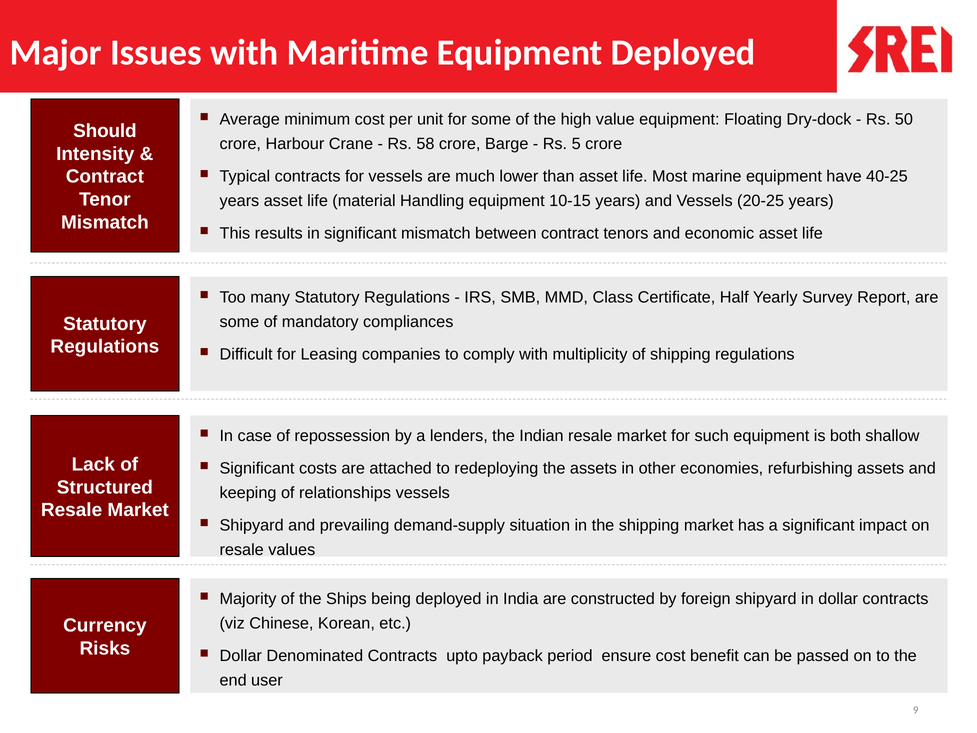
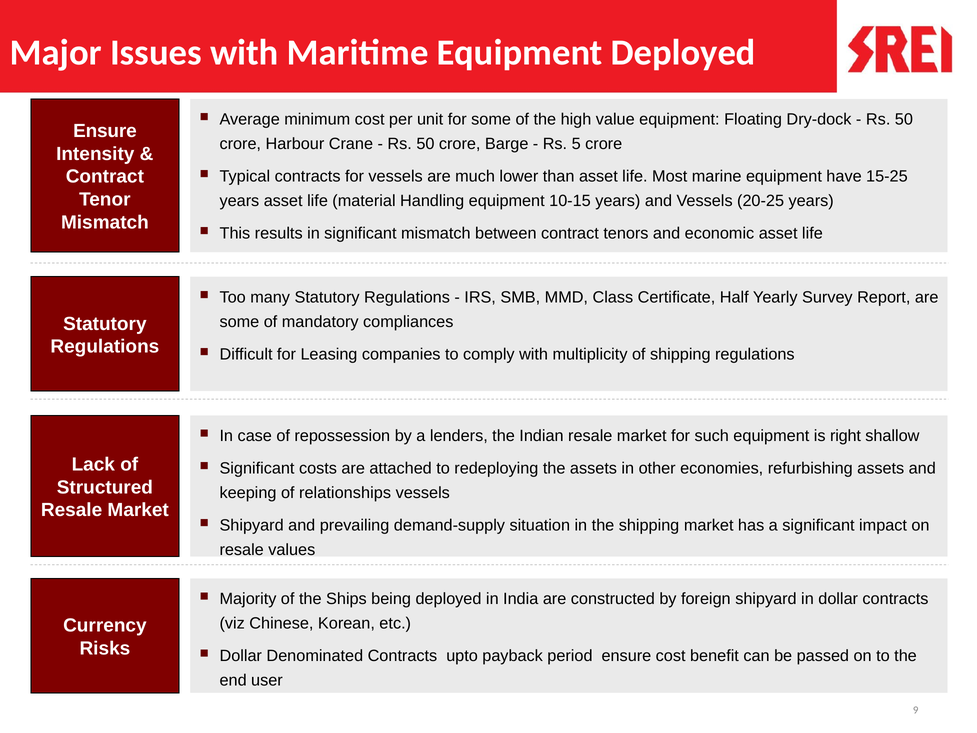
Should at (105, 131): Should -> Ensure
58 at (425, 144): 58 -> 50
40-25: 40-25 -> 15-25
both: both -> right
